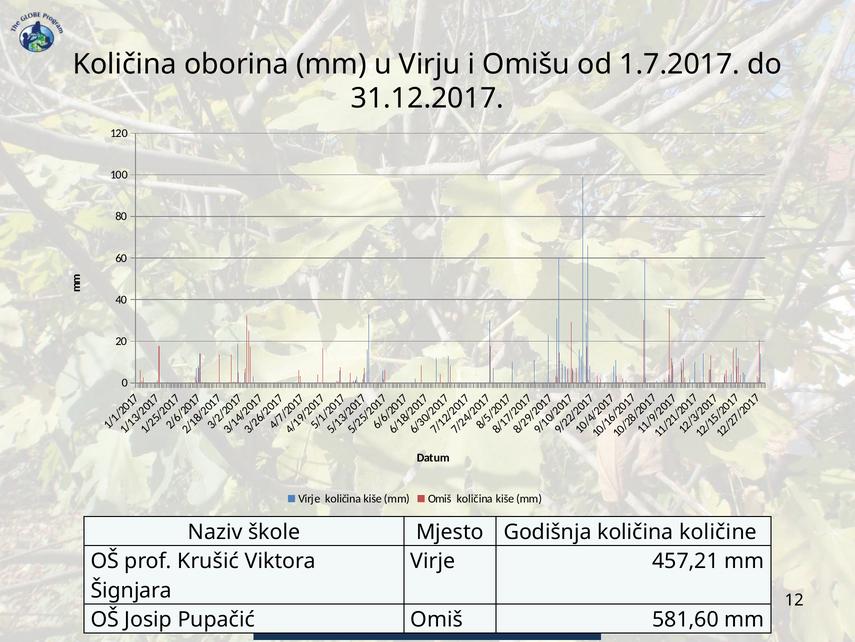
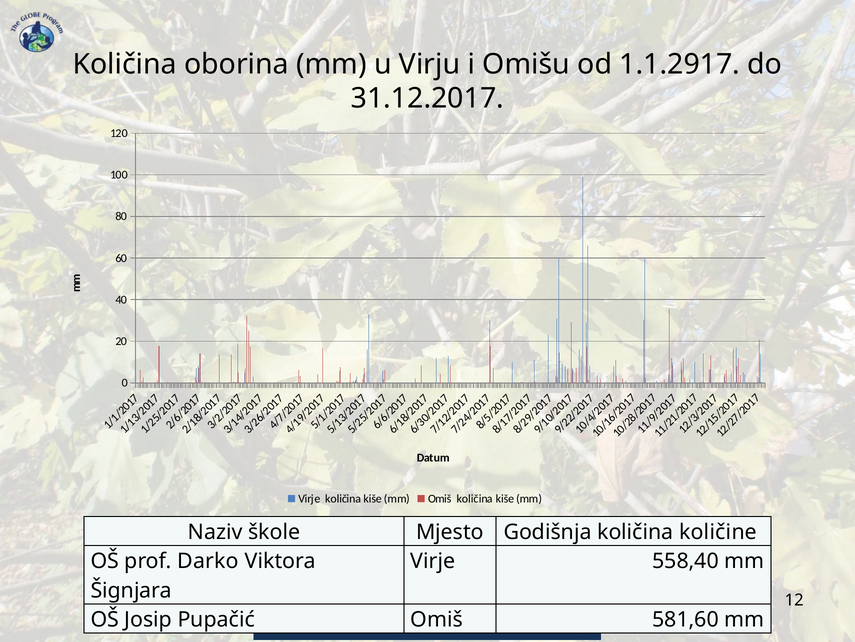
1.7.2017: 1.7.2017 -> 1.1.2917
Krušić: Krušić -> Darko
457,21: 457,21 -> 558,40
